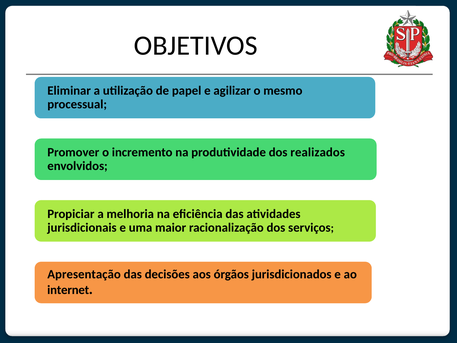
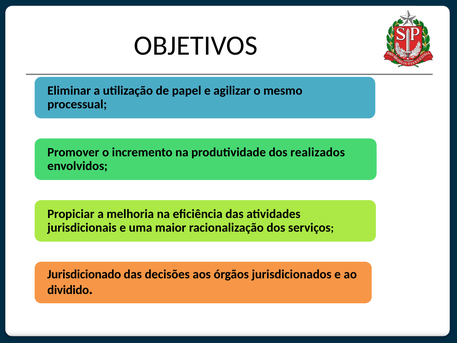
Apresentação: Apresentação -> Jurisdicionado
internet: internet -> dividido
